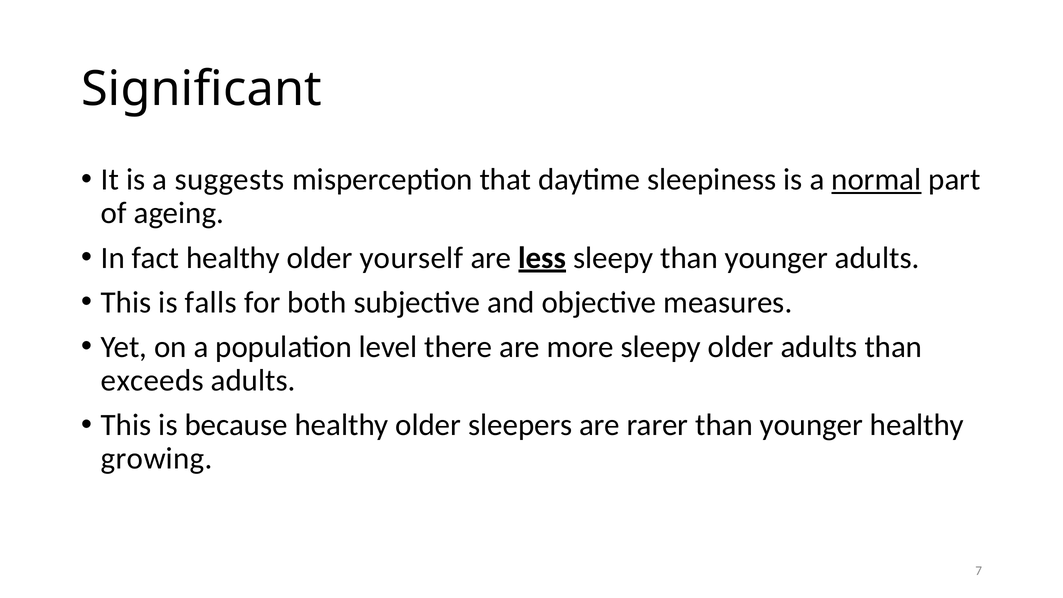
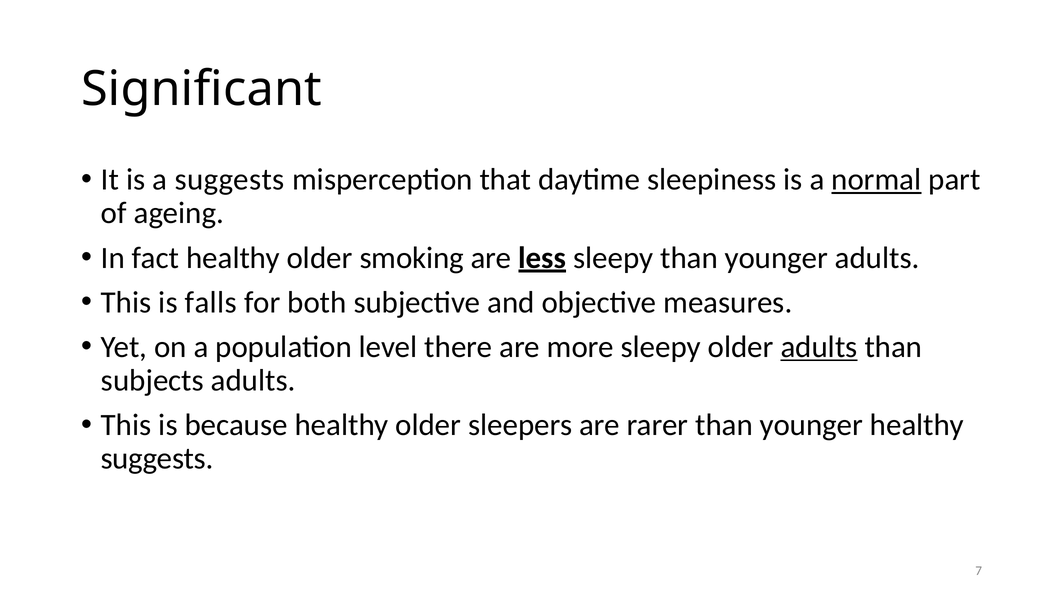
yourself: yourself -> smoking
adults at (819, 347) underline: none -> present
exceeds: exceeds -> subjects
growing at (157, 458): growing -> suggests
